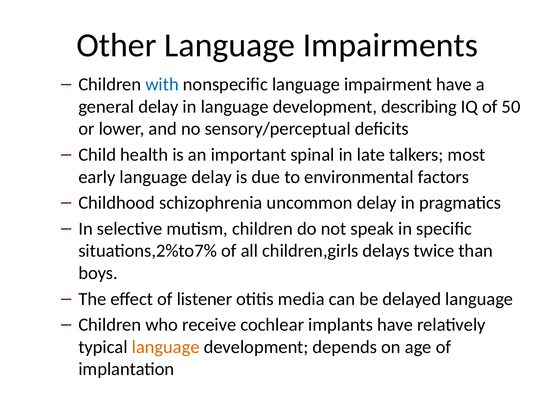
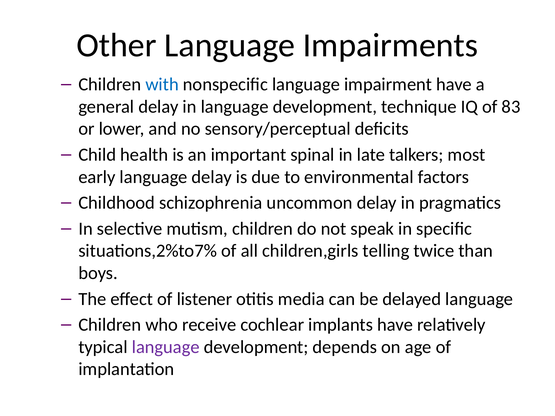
describing: describing -> technique
50: 50 -> 83
delays: delays -> telling
language at (166, 347) colour: orange -> purple
